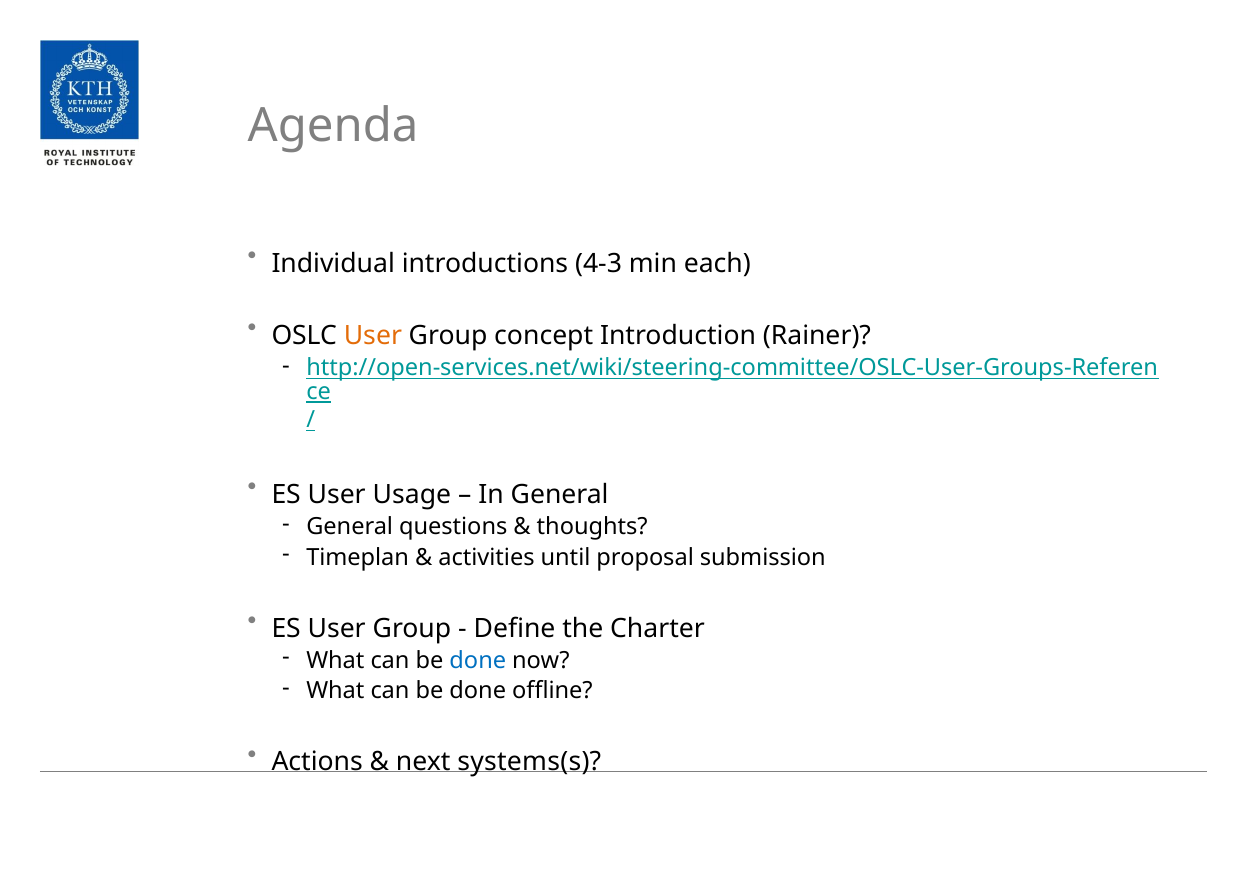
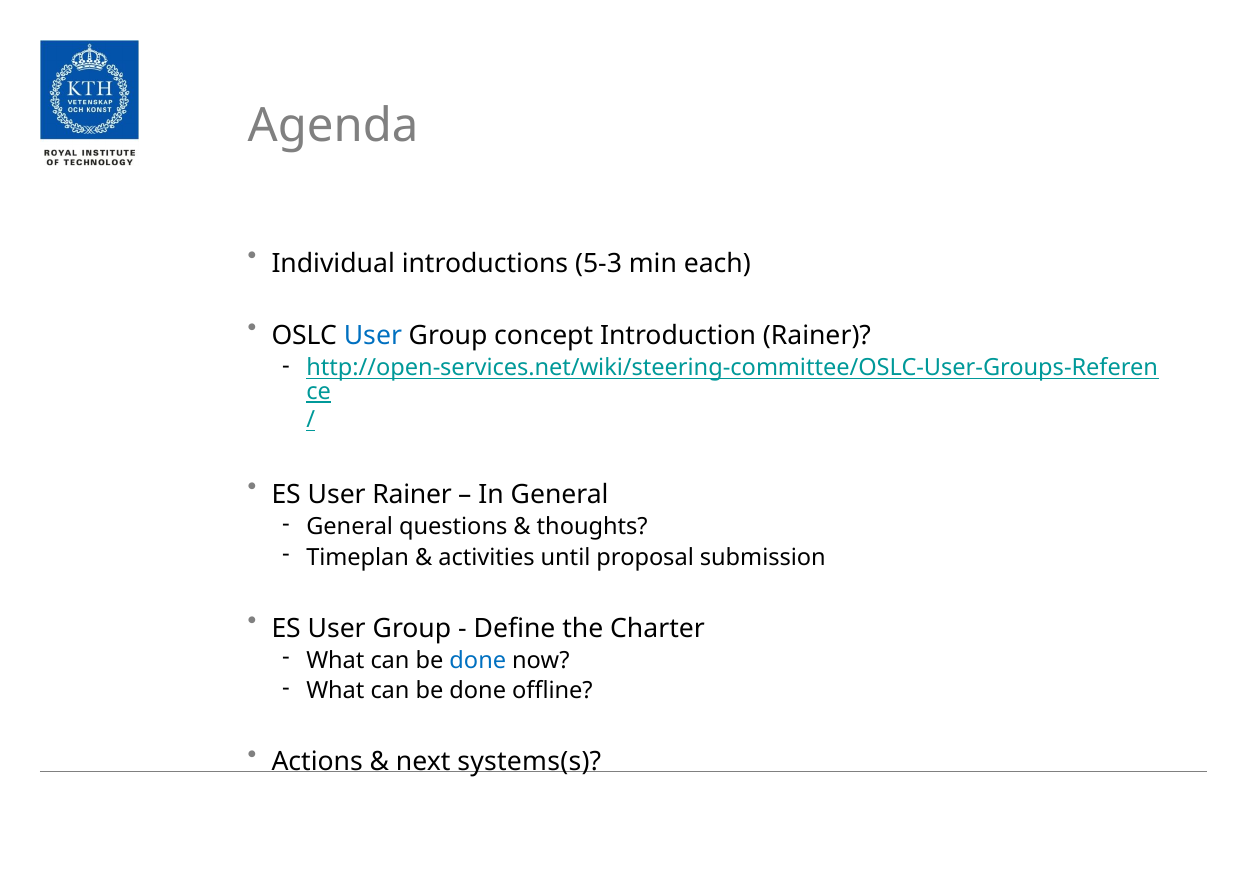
4-3: 4-3 -> 5-3
User at (373, 336) colour: orange -> blue
User Usage: Usage -> Rainer
